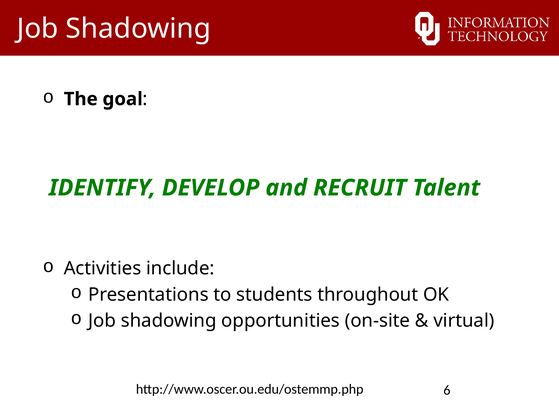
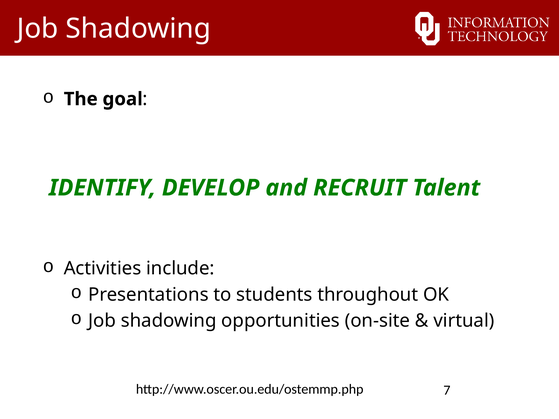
6: 6 -> 7
